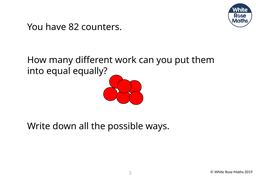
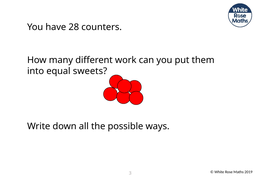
82: 82 -> 28
equally: equally -> sweets
